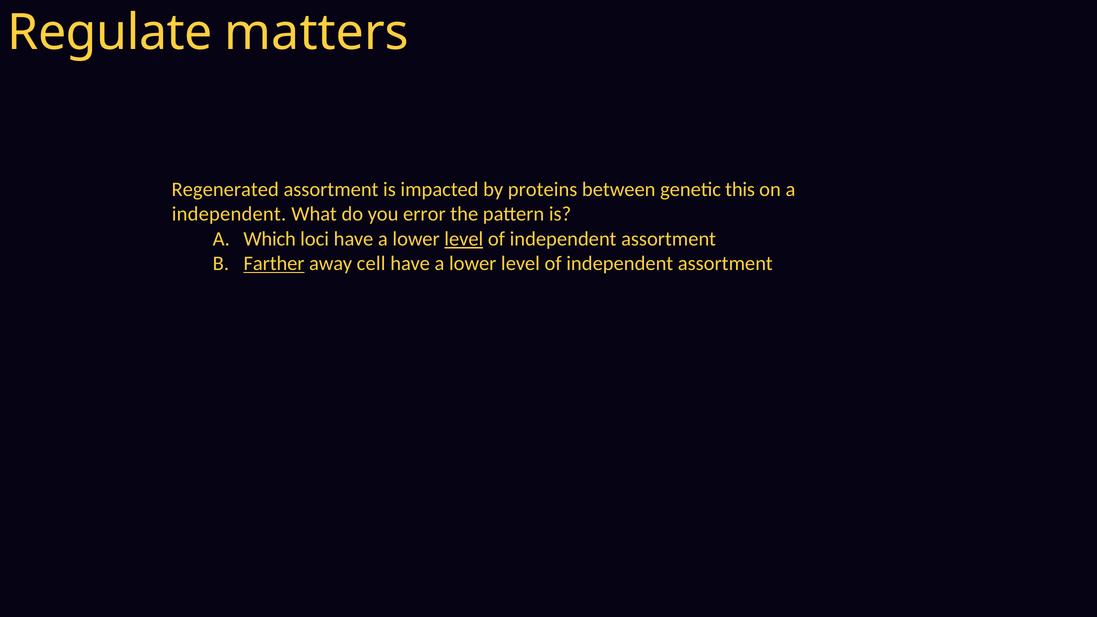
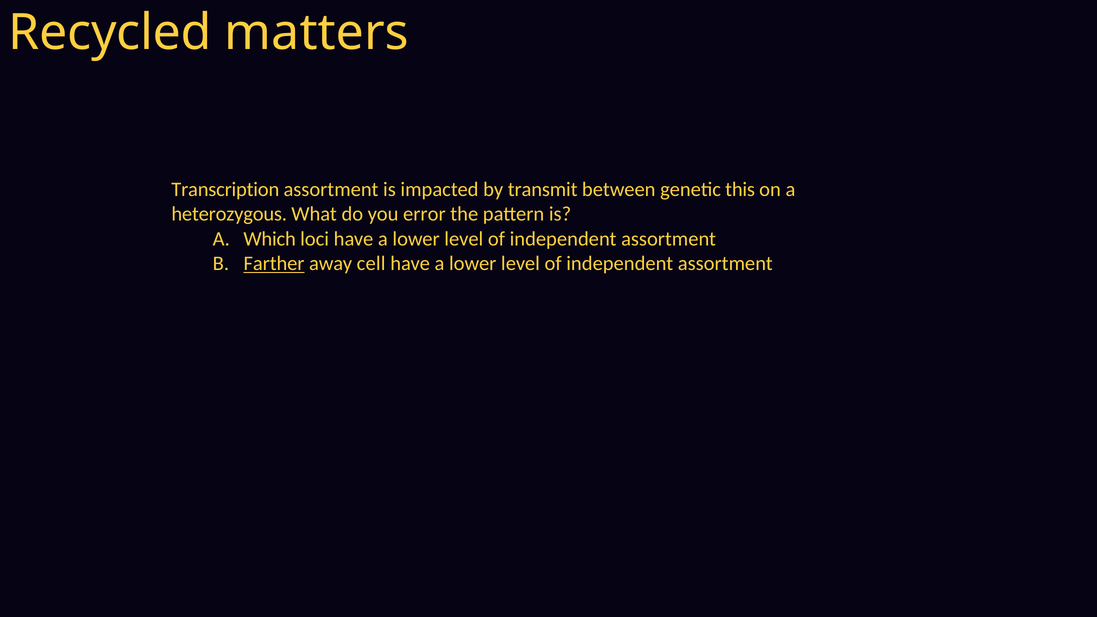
Regulate: Regulate -> Recycled
Regenerated: Regenerated -> Transcription
proteins: proteins -> transmit
independent at (229, 214): independent -> heterozygous
level at (464, 239) underline: present -> none
